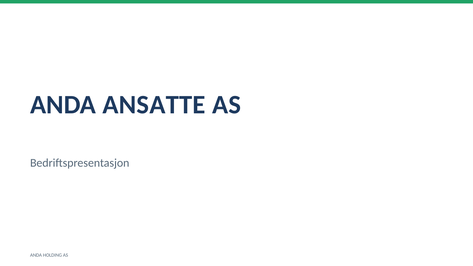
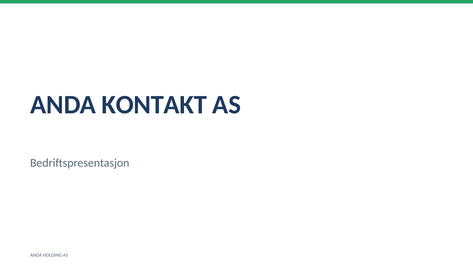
ANSATTE: ANSATTE -> KONTAKT
